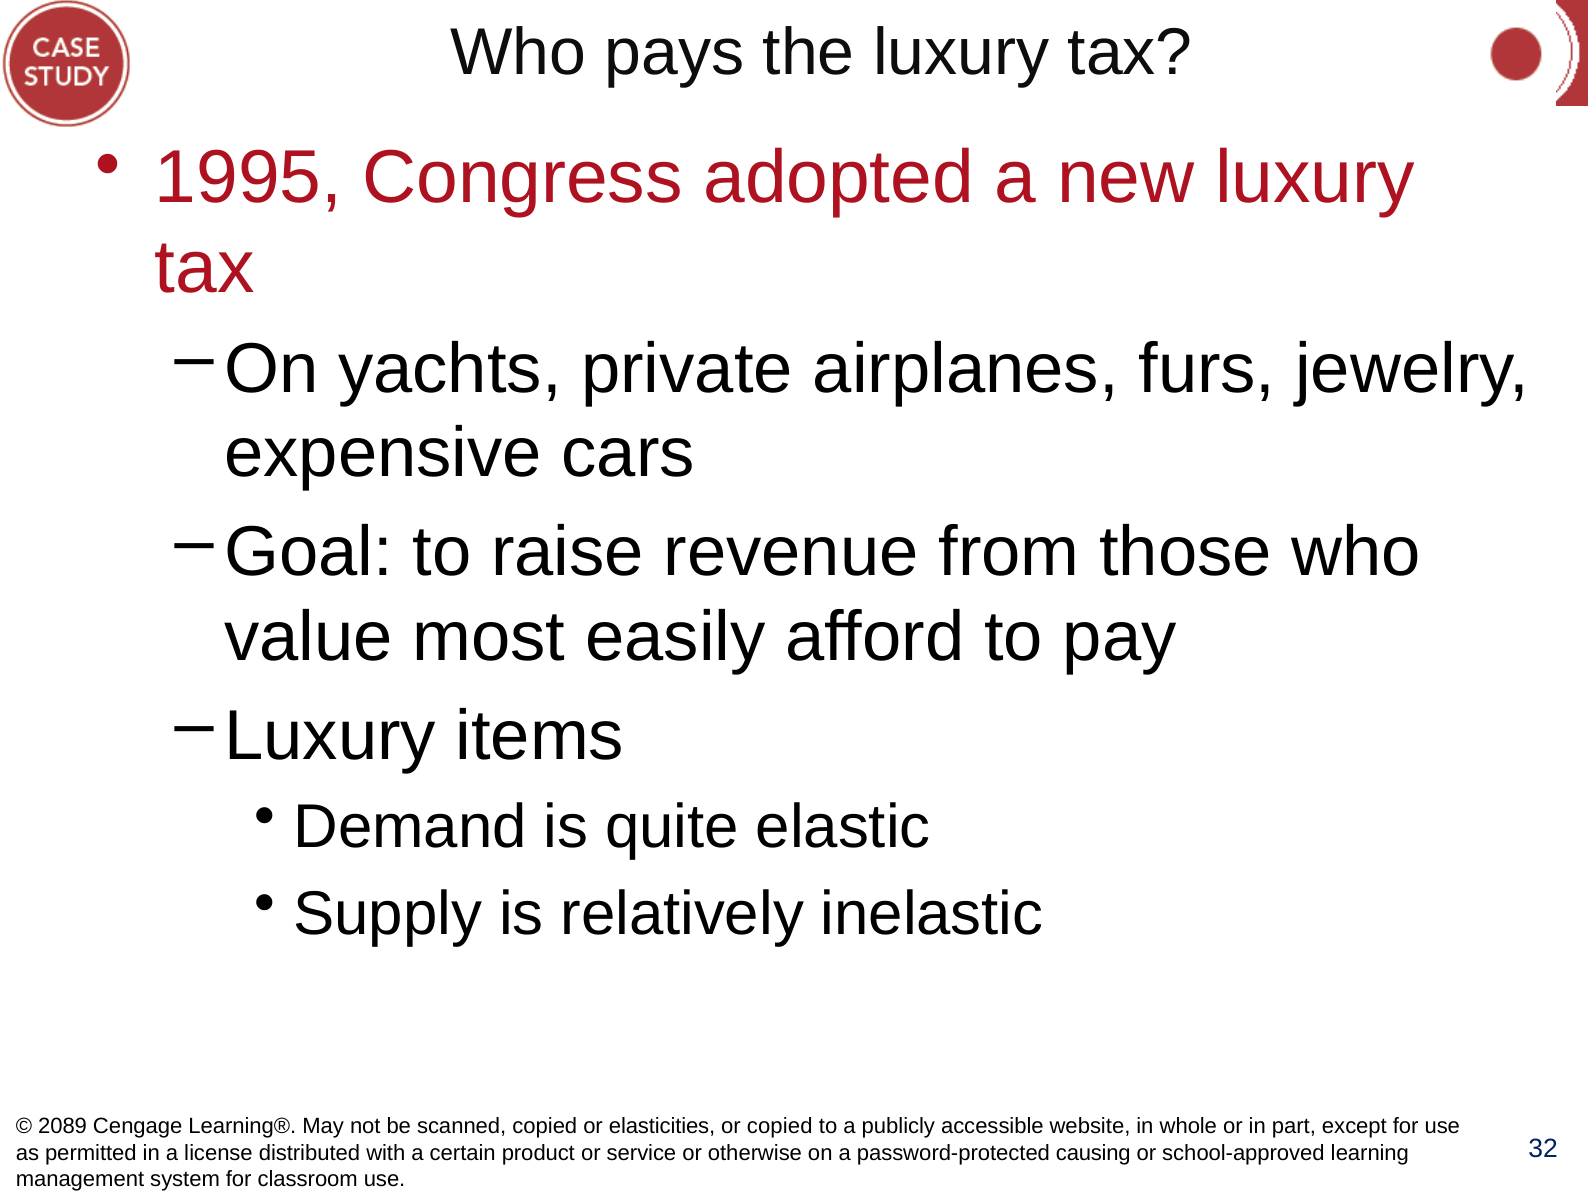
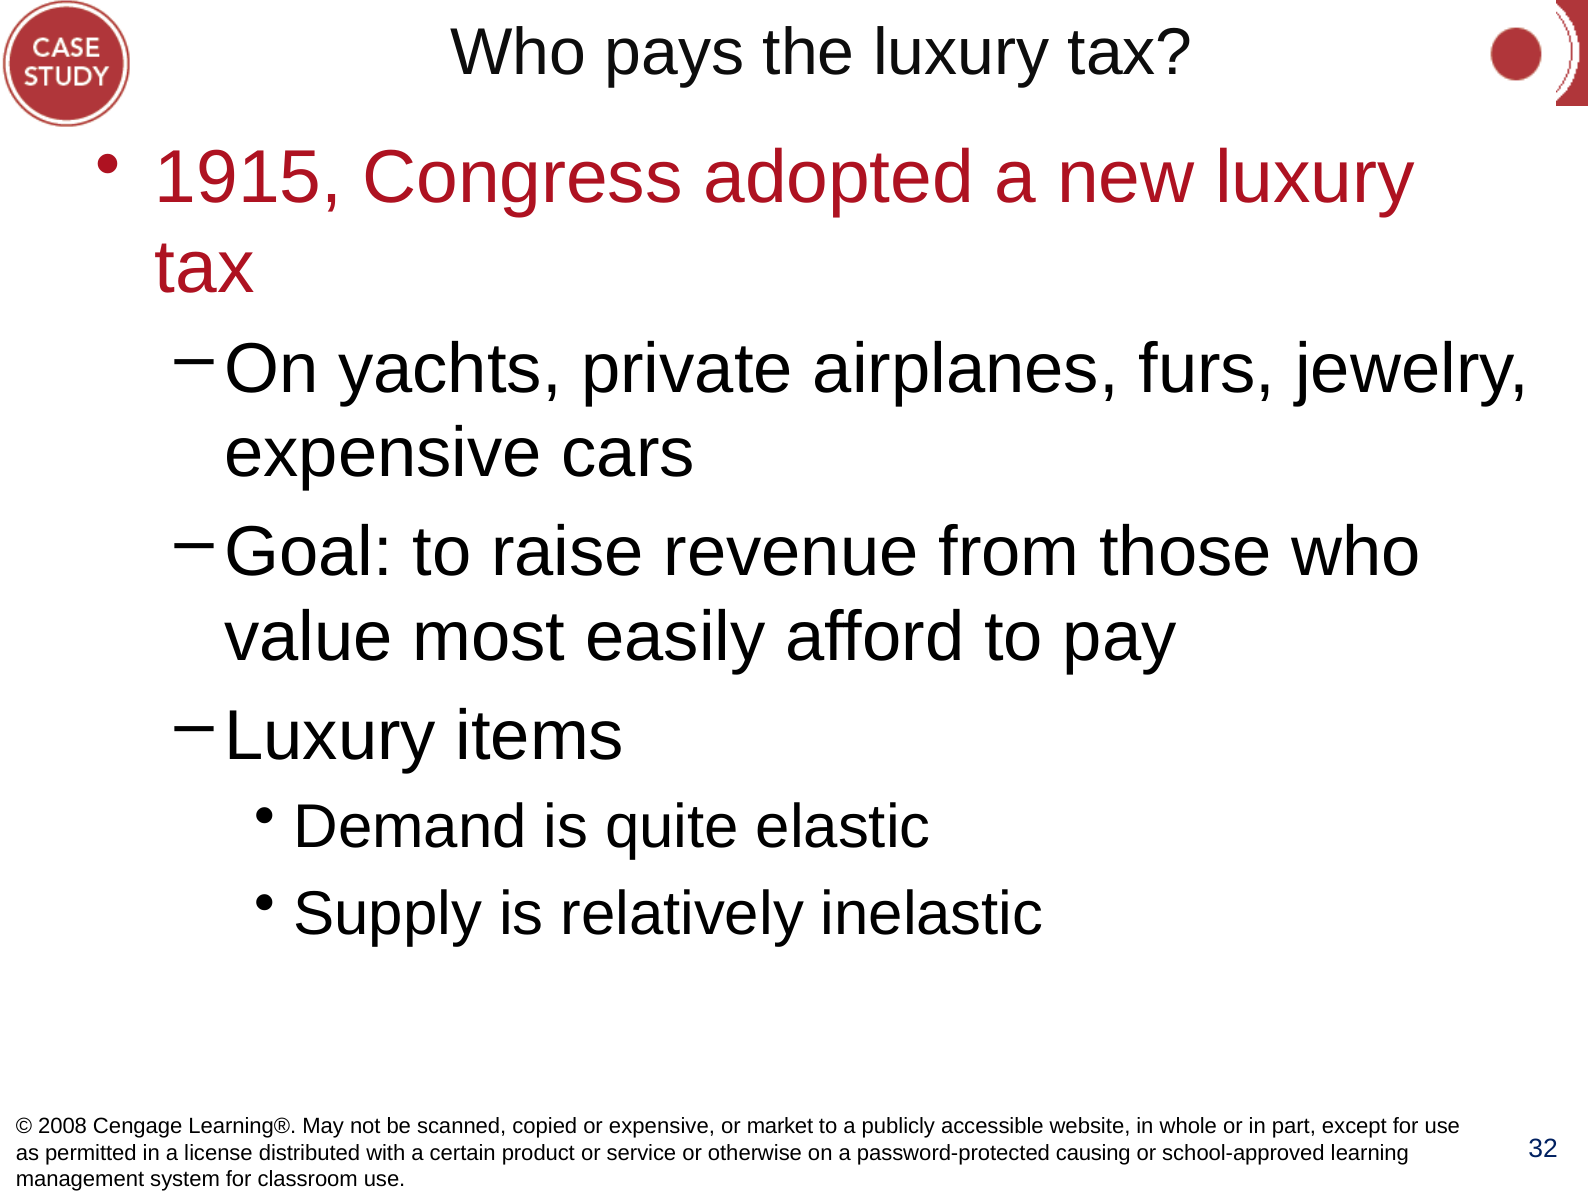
1995: 1995 -> 1915
2089: 2089 -> 2008
or elasticities: elasticities -> expensive
or copied: copied -> market
